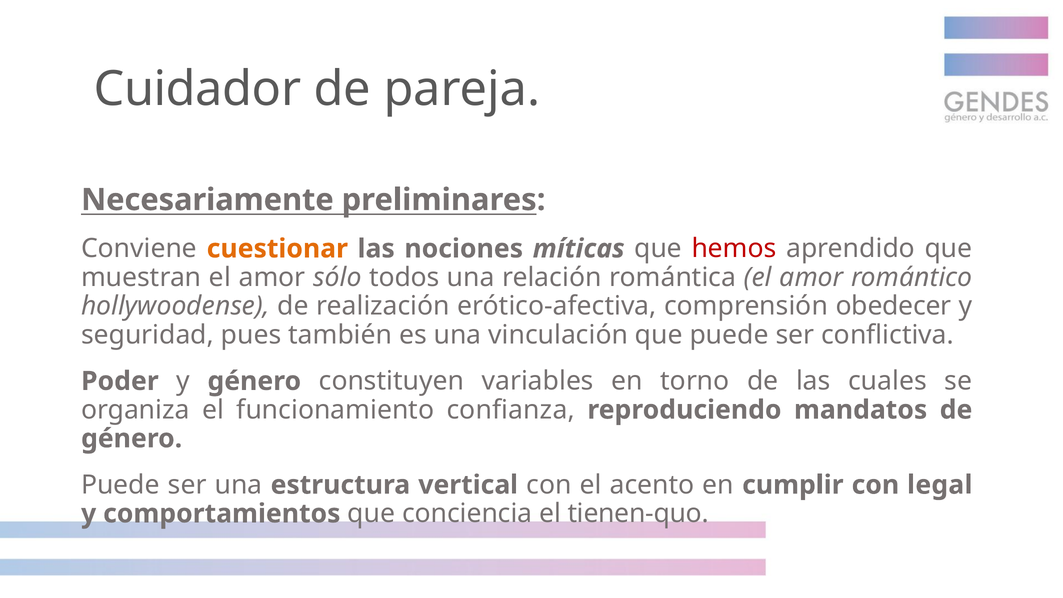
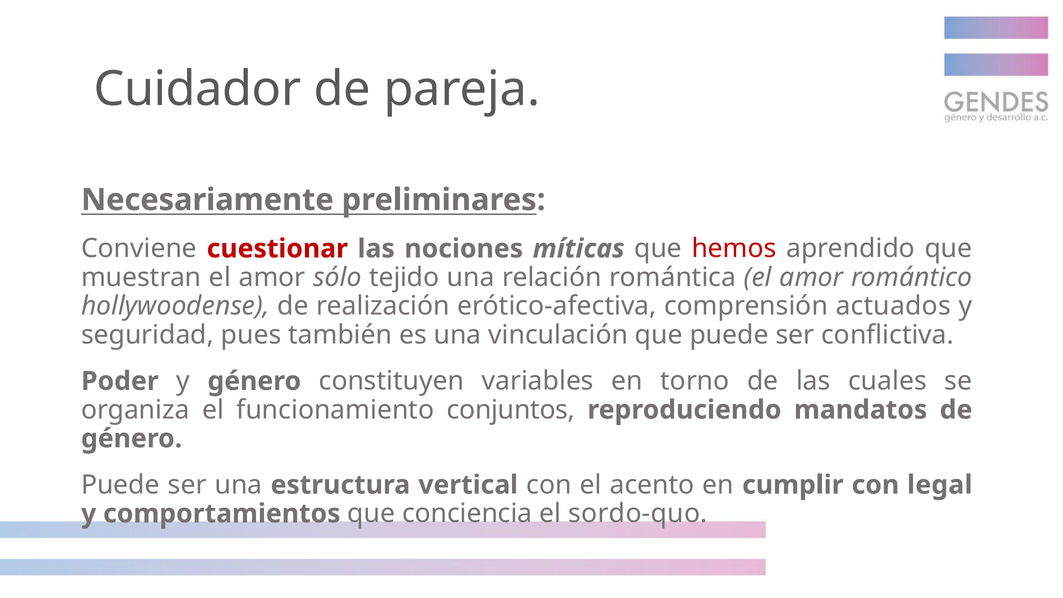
cuestionar colour: orange -> red
todos: todos -> tejido
obedecer: obedecer -> actuados
confianza: confianza -> conjuntos
tienen-quo: tienen-quo -> sordo-quo
